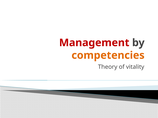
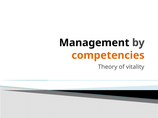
Management colour: red -> black
